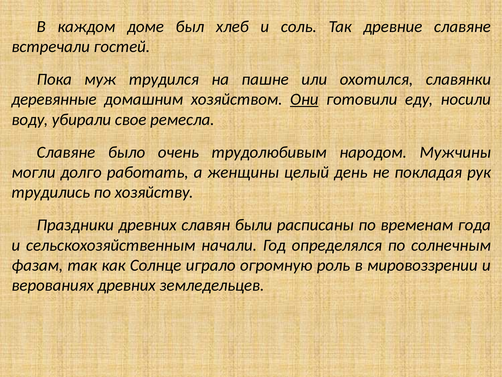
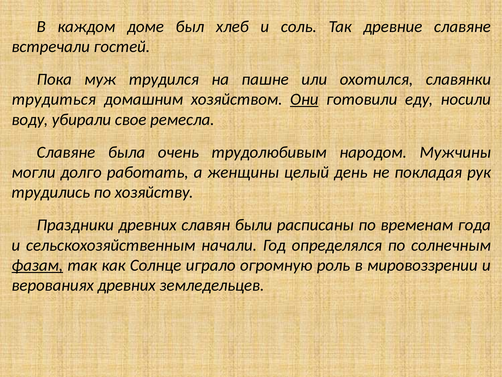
деревянные: деревянные -> трудиться
было: было -> была
фазам underline: none -> present
